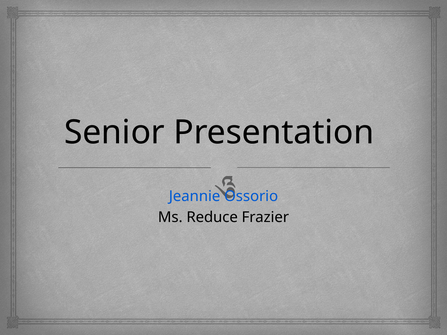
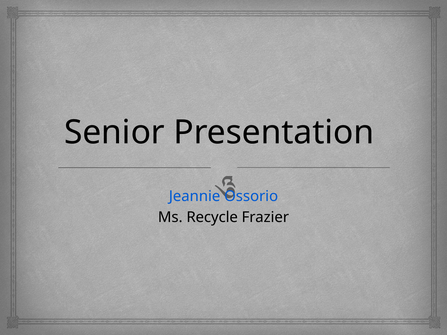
Reduce: Reduce -> Recycle
